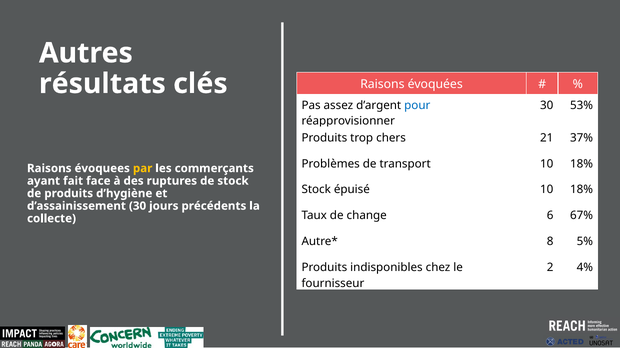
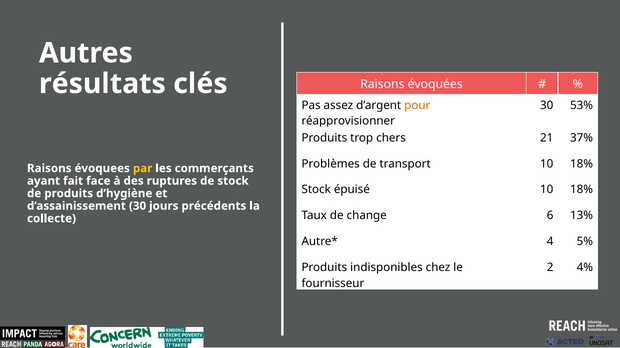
pour colour: blue -> orange
67%: 67% -> 13%
8: 8 -> 4
